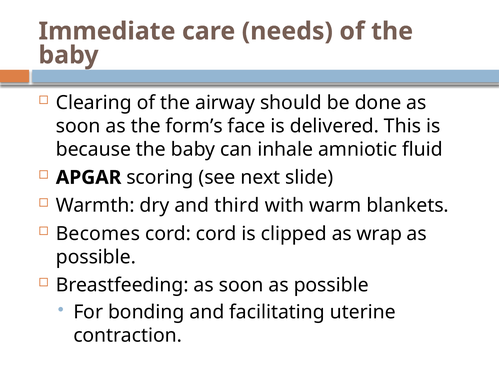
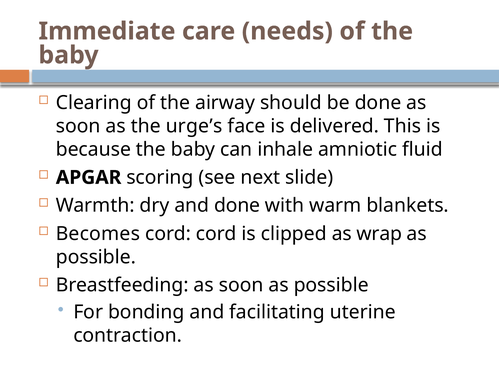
form’s: form’s -> urge’s
and third: third -> done
